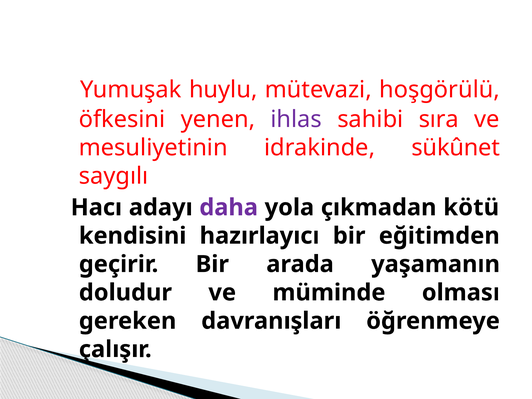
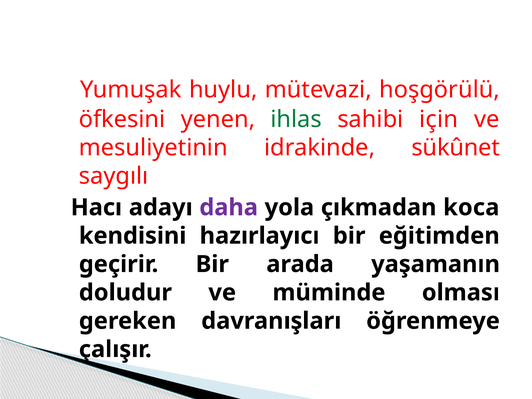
ihlas colour: purple -> green
sıra: sıra -> için
kötü: kötü -> koca
